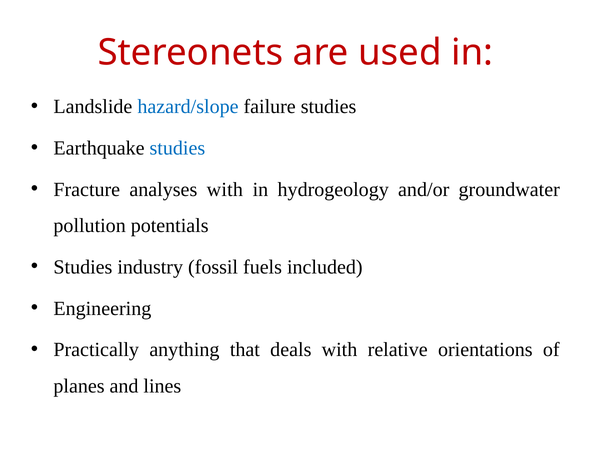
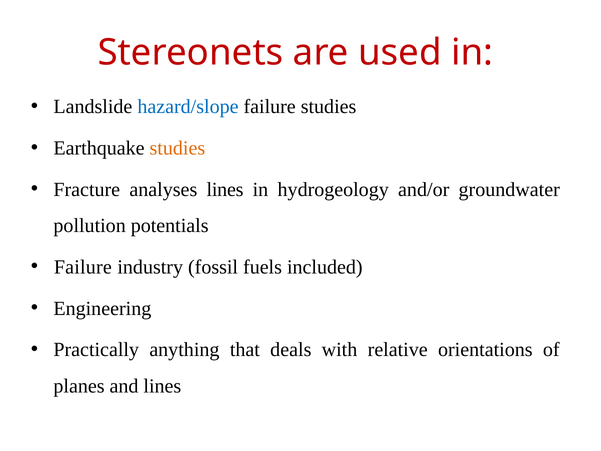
studies at (177, 148) colour: blue -> orange
analyses with: with -> lines
Studies at (83, 267): Studies -> Failure
